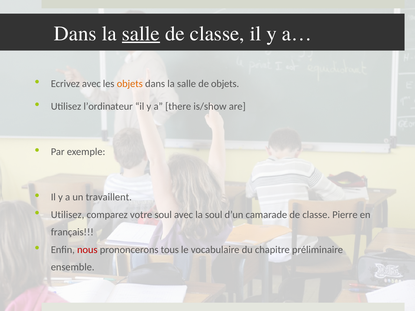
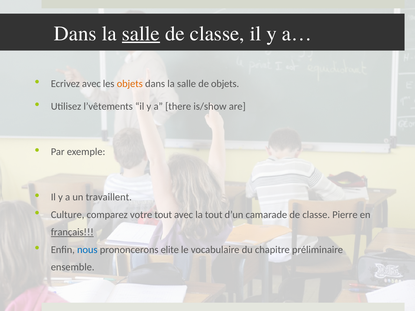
l’ordinateur: l’ordinateur -> l’vêtements
Utilisez at (68, 215): Utilisez -> Culture
votre soul: soul -> tout
la soul: soul -> tout
français underline: none -> present
nous colour: red -> blue
tous: tous -> elite
